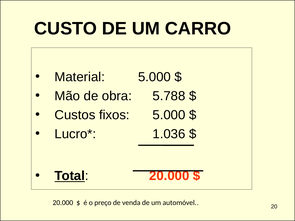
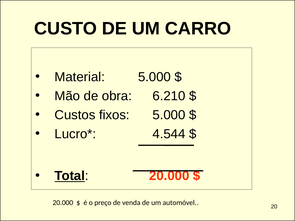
5.788: 5.788 -> 6.210
1.036: 1.036 -> 4.544
